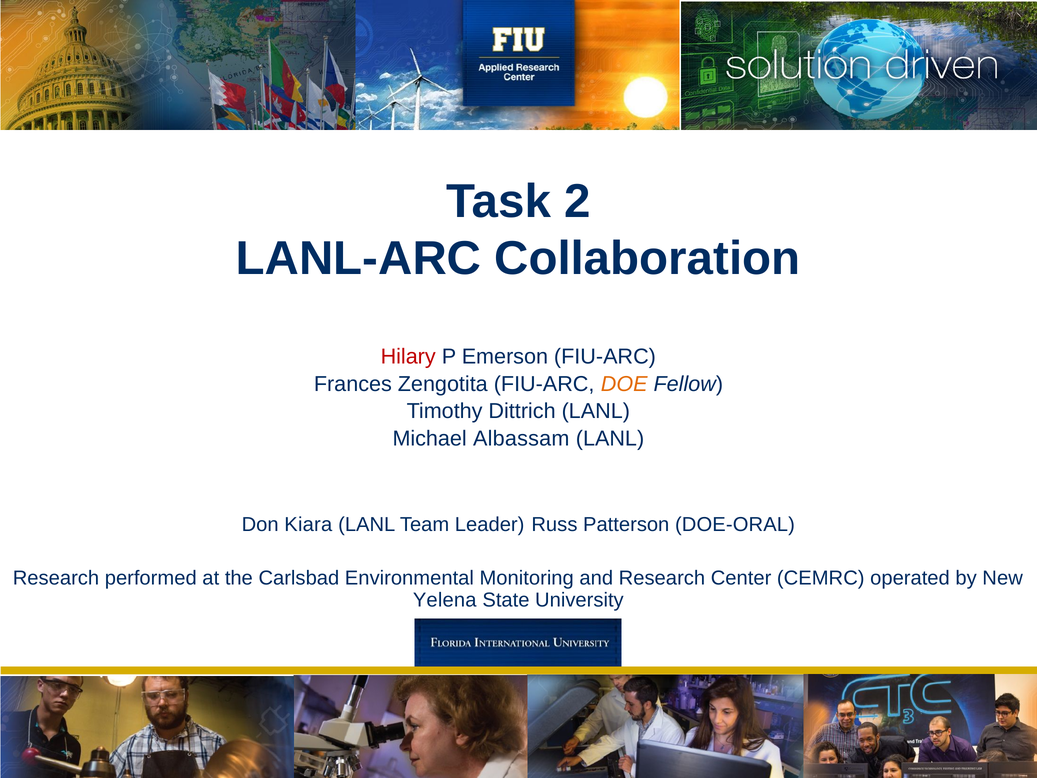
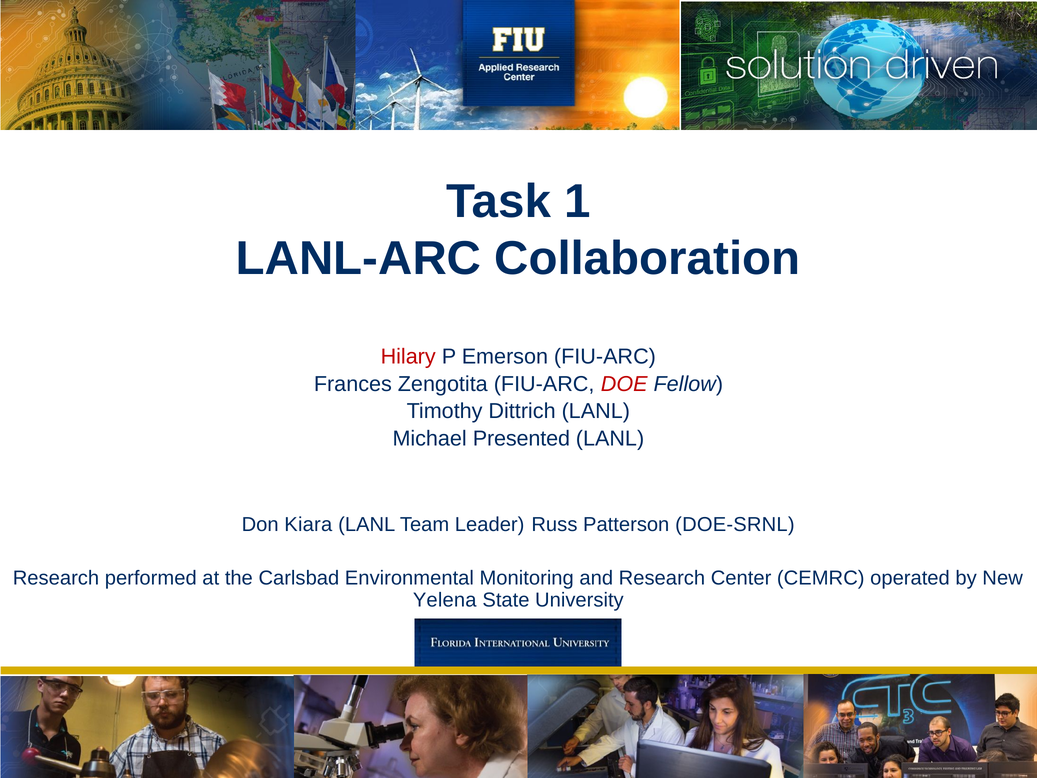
2: 2 -> 1
DOE colour: orange -> red
Albassam: Albassam -> Presented
DOE-ORAL: DOE-ORAL -> DOE-SRNL
